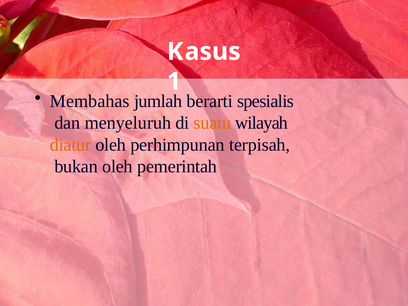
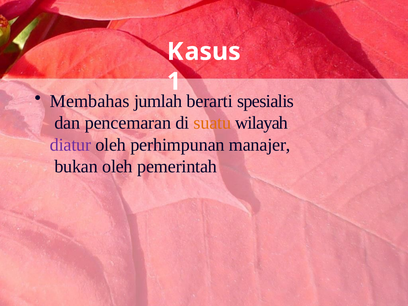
menyeluruh: menyeluruh -> pencemaran
diatur colour: orange -> purple
terpisah: terpisah -> manajer
